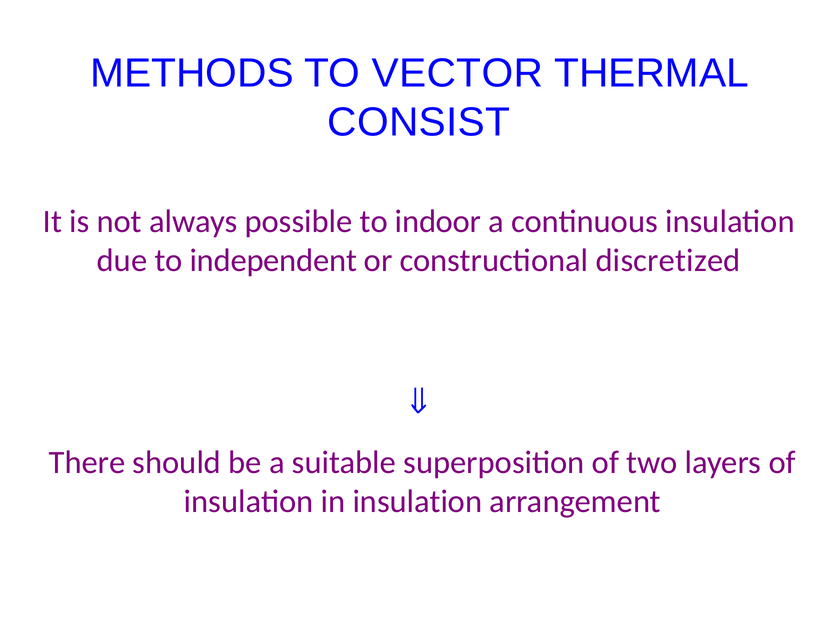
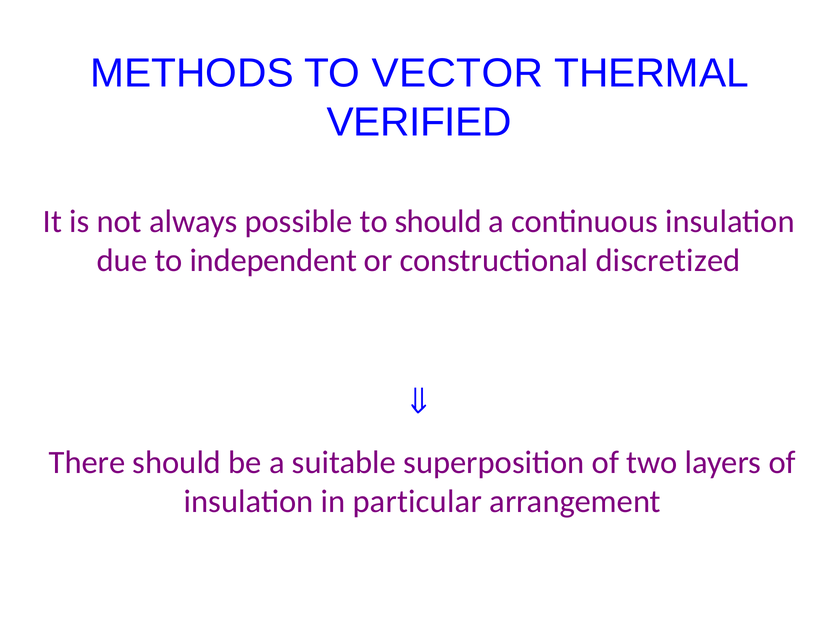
CONSIST: CONSIST -> VERIFIED
to indoor: indoor -> should
in insulation: insulation -> particular
